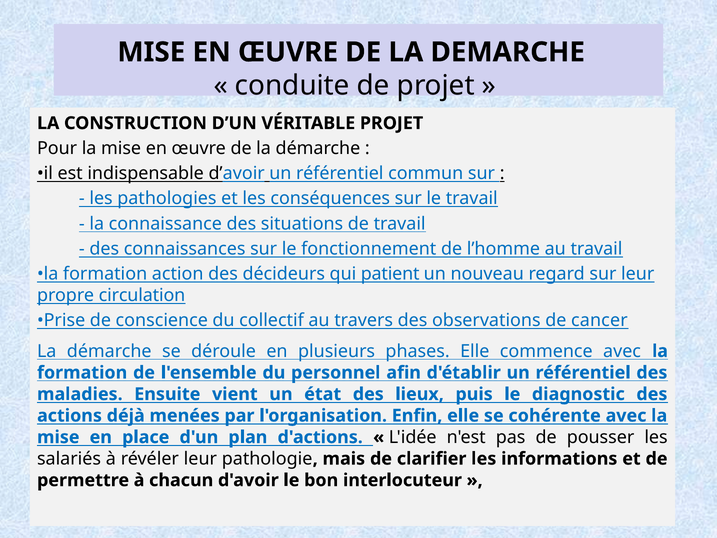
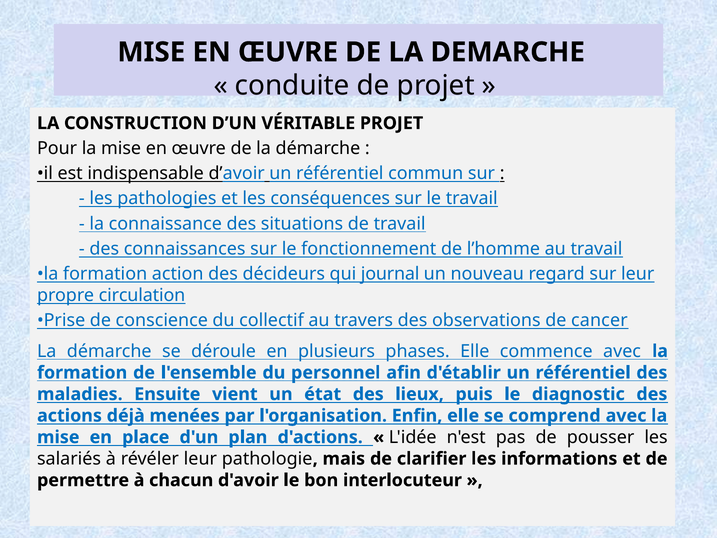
patient: patient -> journal
cohérente: cohérente -> comprend
